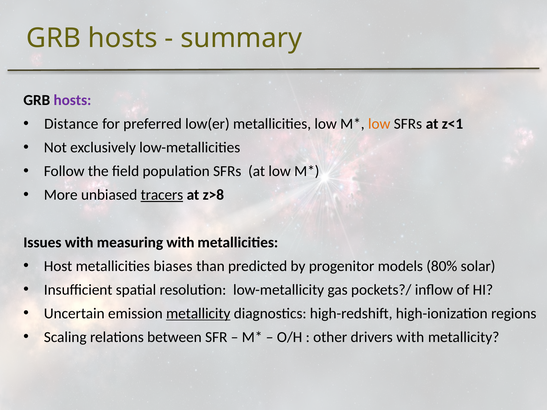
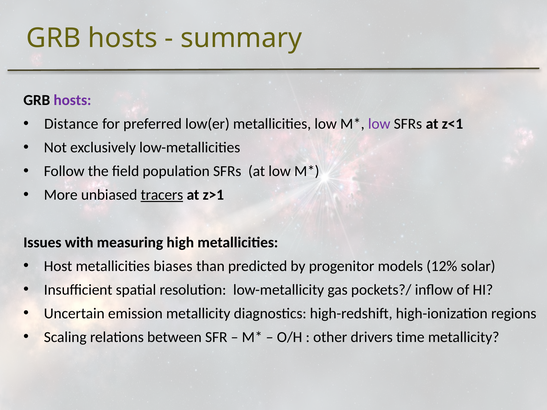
low at (379, 124) colour: orange -> purple
z>8: z>8 -> z>1
measuring with: with -> high
80%: 80% -> 12%
metallicity at (198, 314) underline: present -> none
drivers with: with -> time
